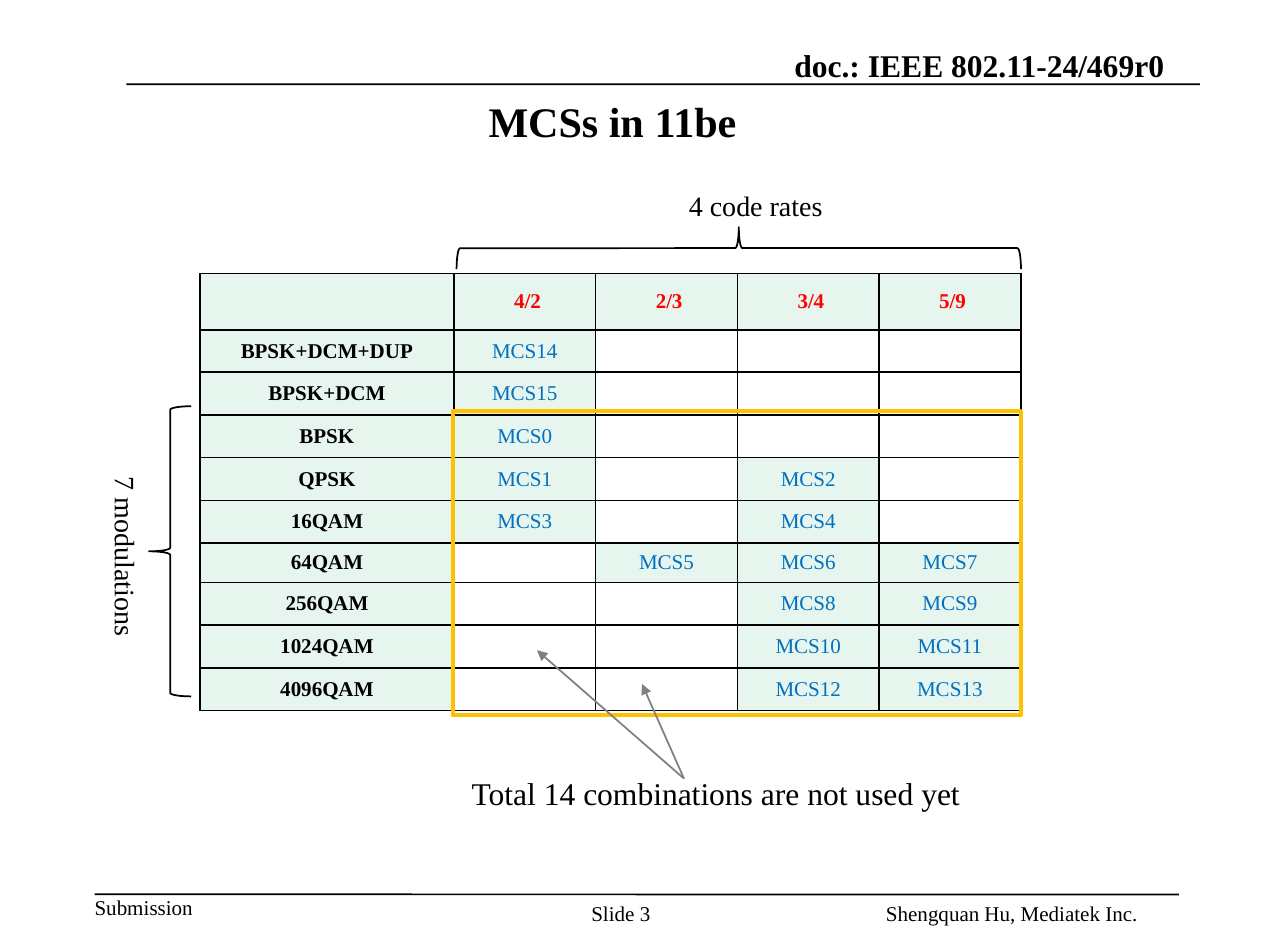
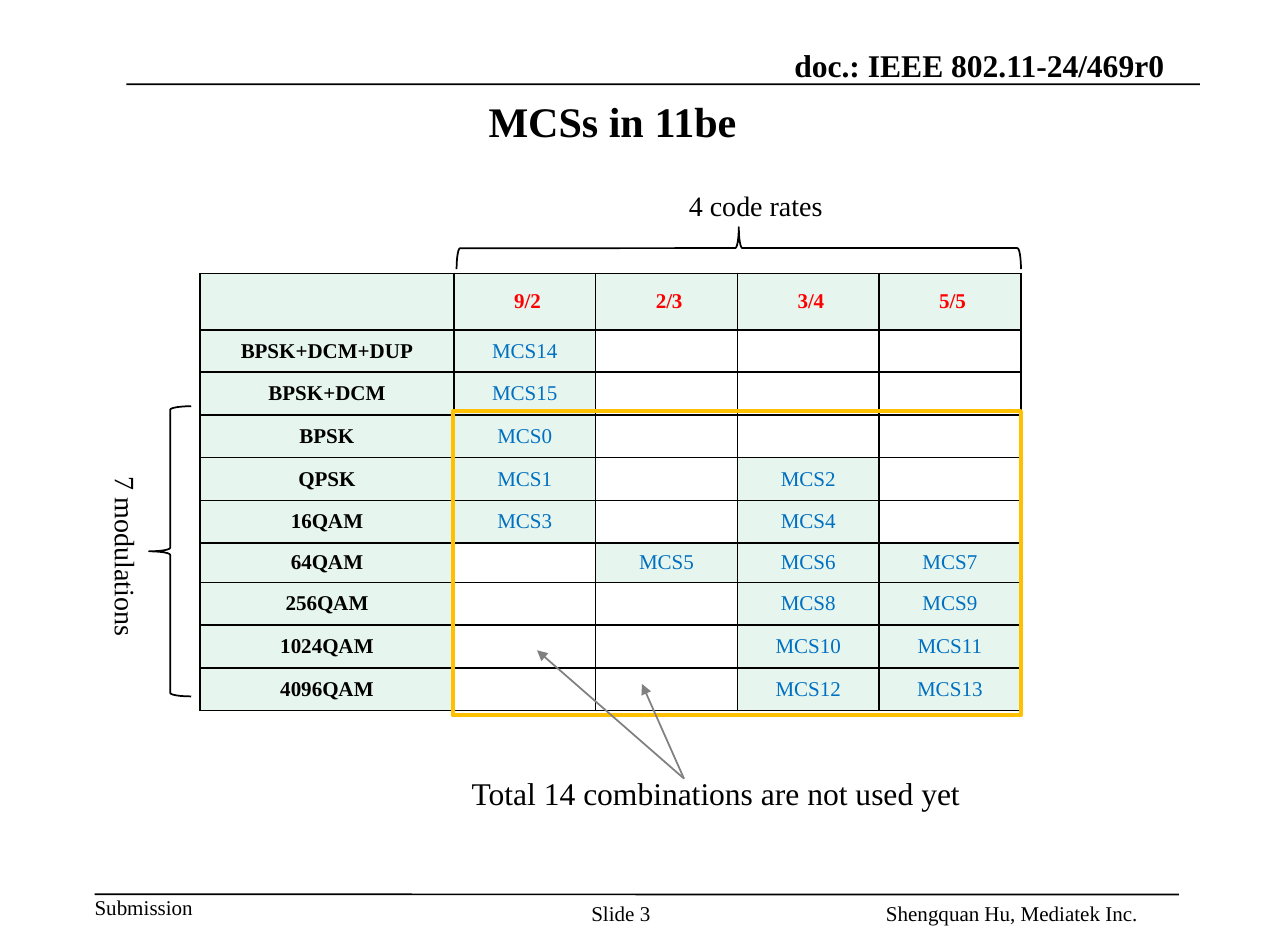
4/2: 4/2 -> 9/2
5/9: 5/9 -> 5/5
